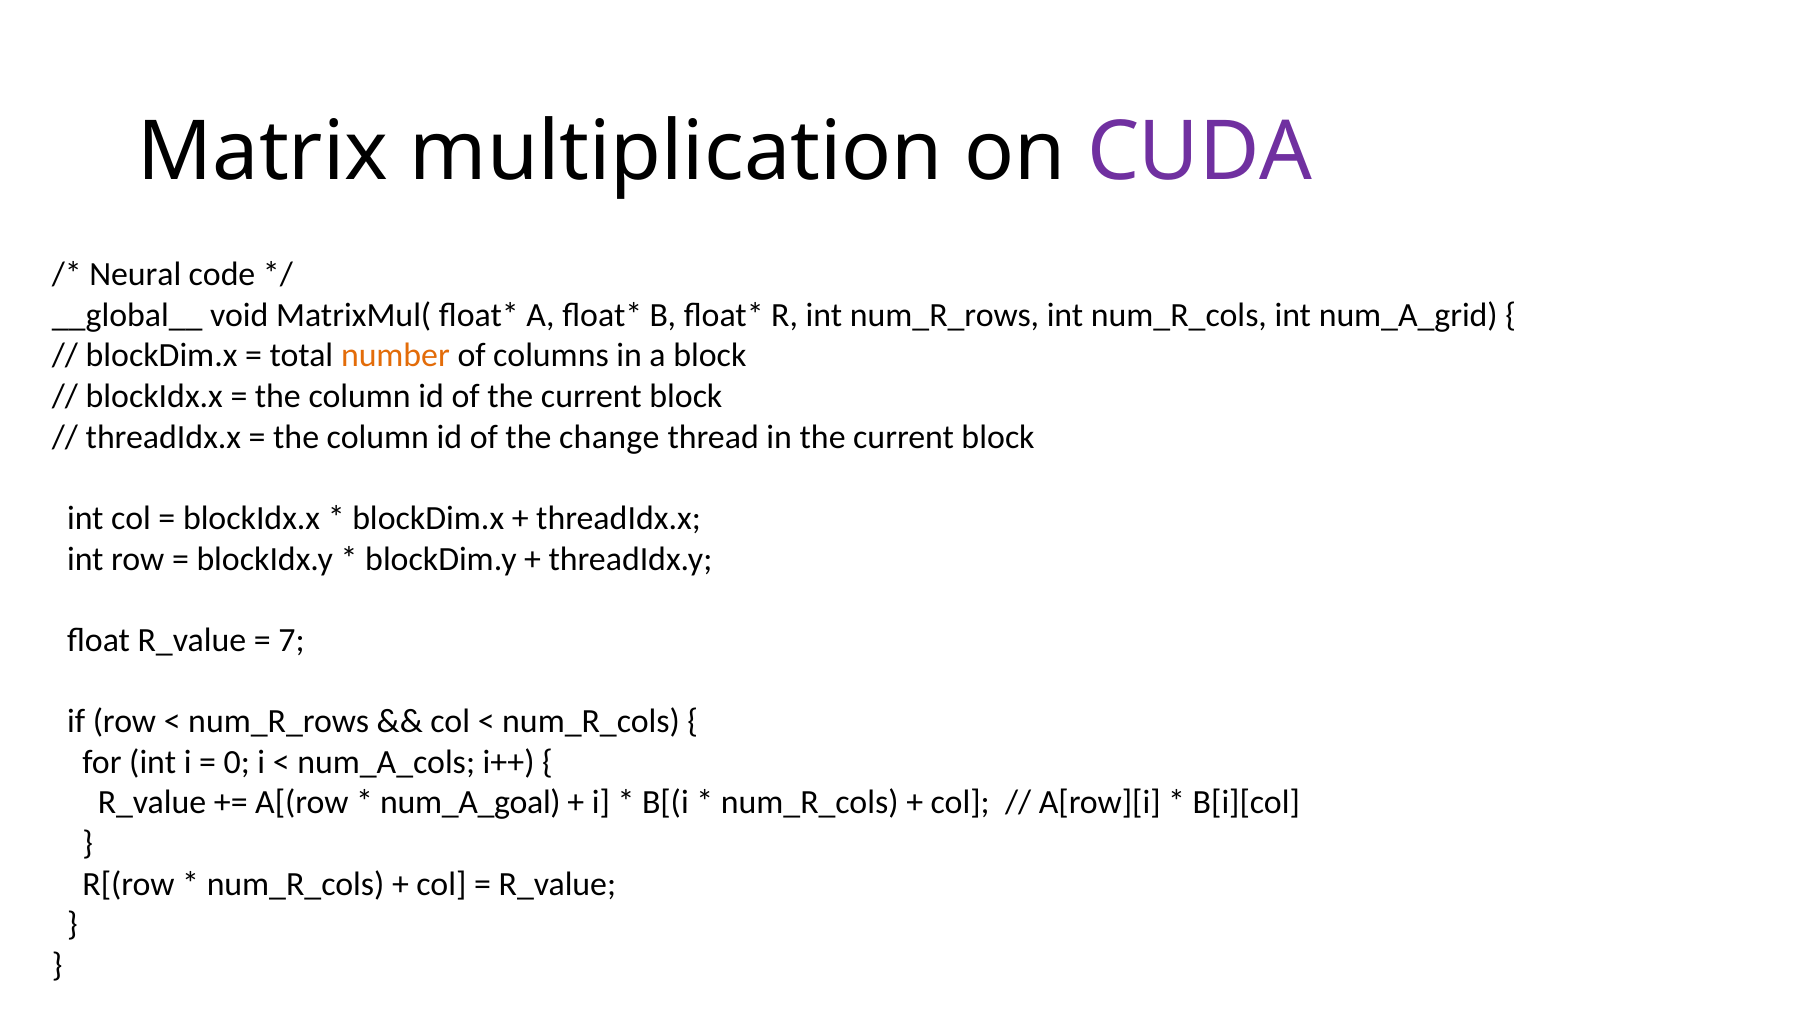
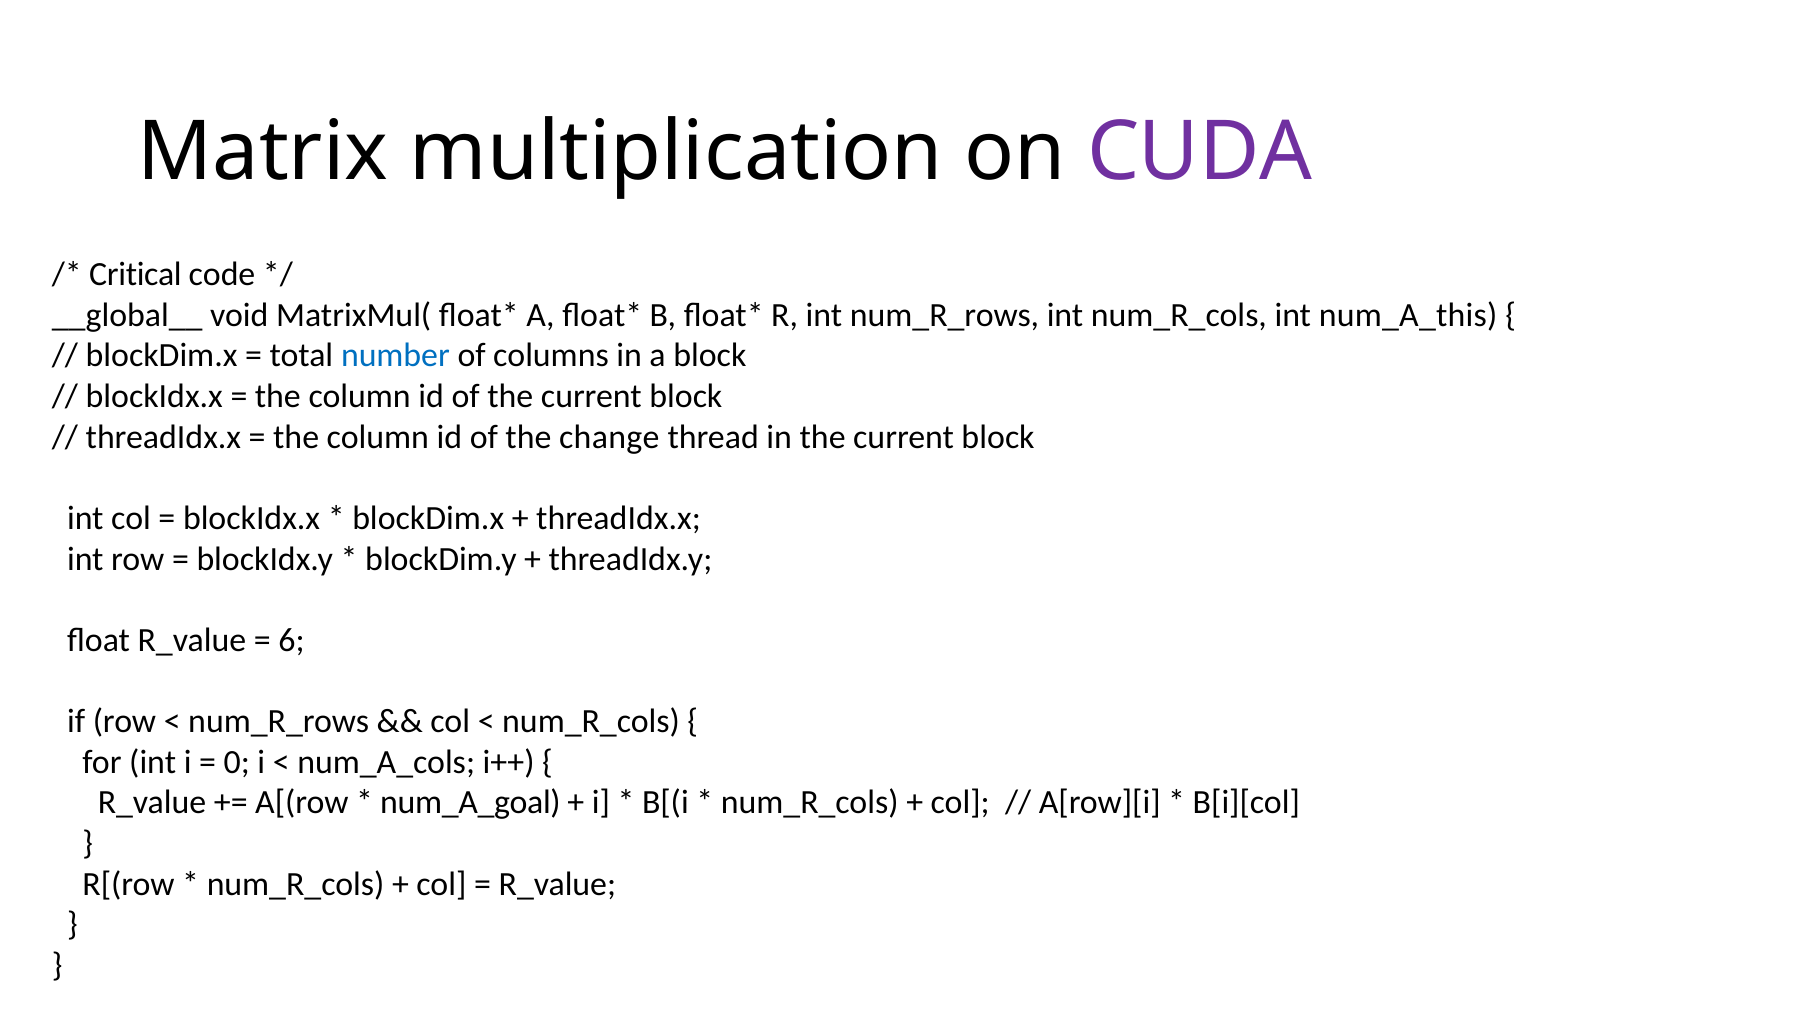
Neural: Neural -> Critical
num_A_grid: num_A_grid -> num_A_this
number colour: orange -> blue
7: 7 -> 6
